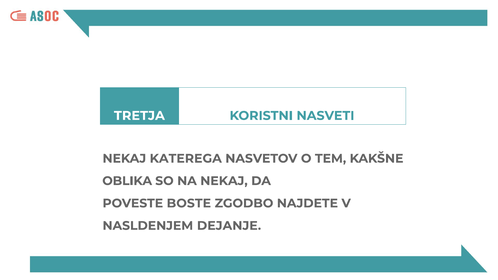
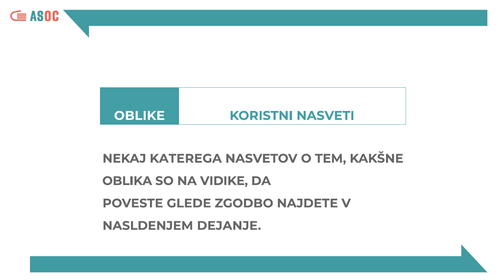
TRETJA: TRETJA -> OBLIKE
NA NEKAJ: NEKAJ -> VIDIKE
BOSTE: BOSTE -> GLEDE
